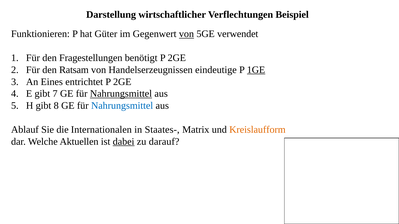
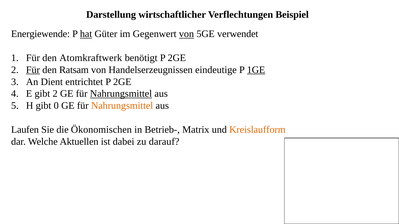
Funktionieren: Funktionieren -> Energiewende
hat underline: none -> present
Fragestellungen: Fragestellungen -> Atomkraftwerk
Für at (33, 70) underline: none -> present
Eines: Eines -> Dient
gibt 7: 7 -> 2
8: 8 -> 0
Nahrungsmittel at (122, 106) colour: blue -> orange
Ablauf: Ablauf -> Laufen
Internationalen: Internationalen -> Ökonomischen
Staates-: Staates- -> Betrieb-
dabei underline: present -> none
